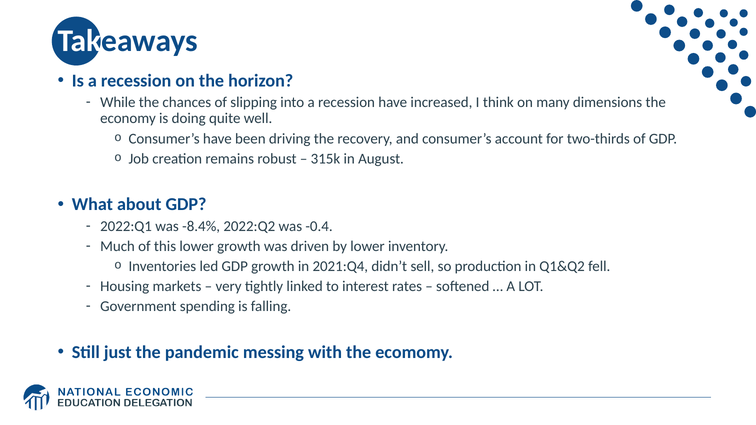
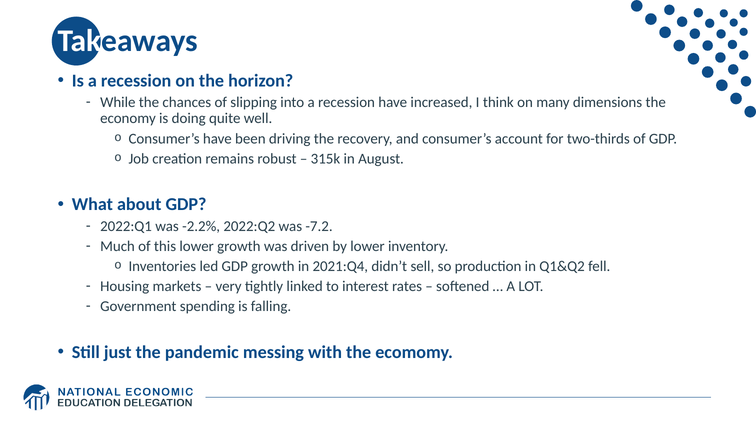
-8.4%: -8.4% -> -2.2%
-0.4: -0.4 -> -7.2
